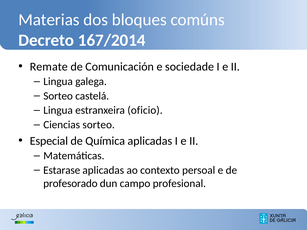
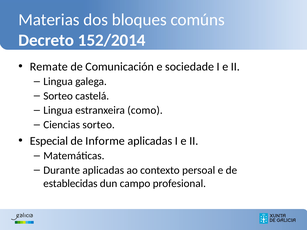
167/2014: 167/2014 -> 152/2014
oficio: oficio -> como
Química: Química -> Informe
Estarase: Estarase -> Durante
profesorado: profesorado -> establecidas
